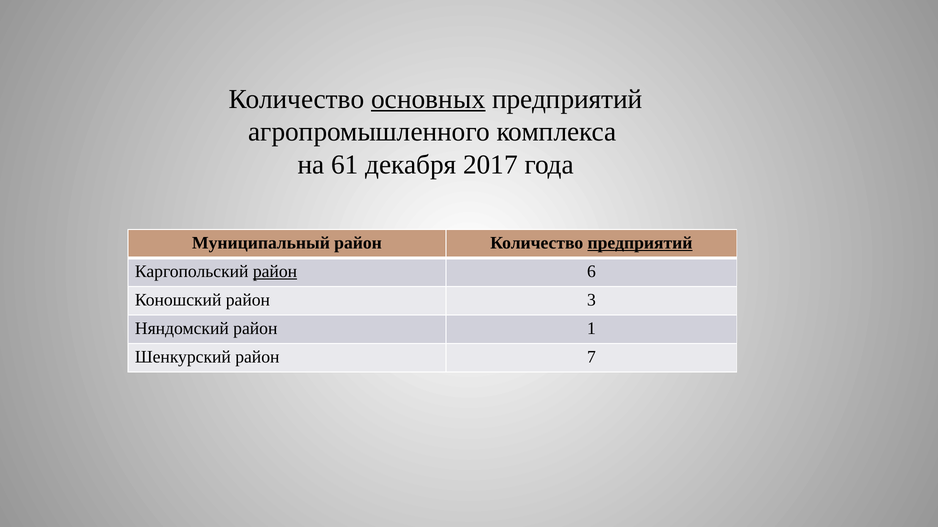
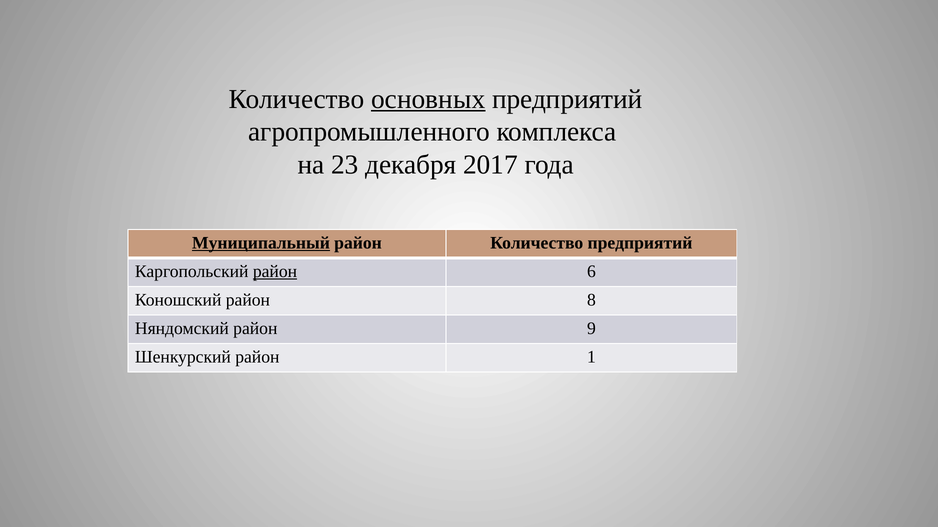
61: 61 -> 23
Муниципальный underline: none -> present
предприятий at (640, 243) underline: present -> none
3: 3 -> 8
1: 1 -> 9
7: 7 -> 1
